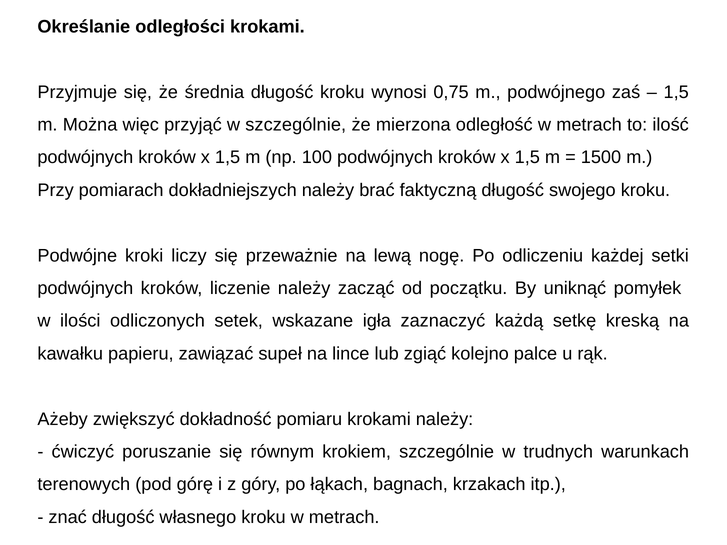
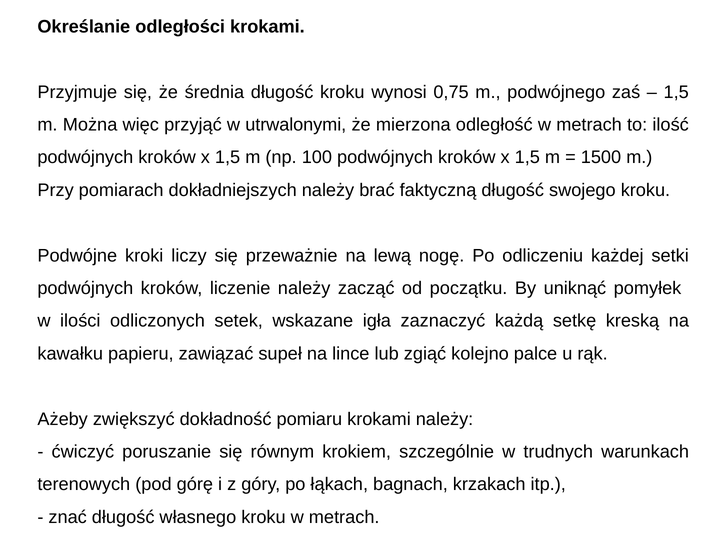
w szczególnie: szczególnie -> utrwalonymi
